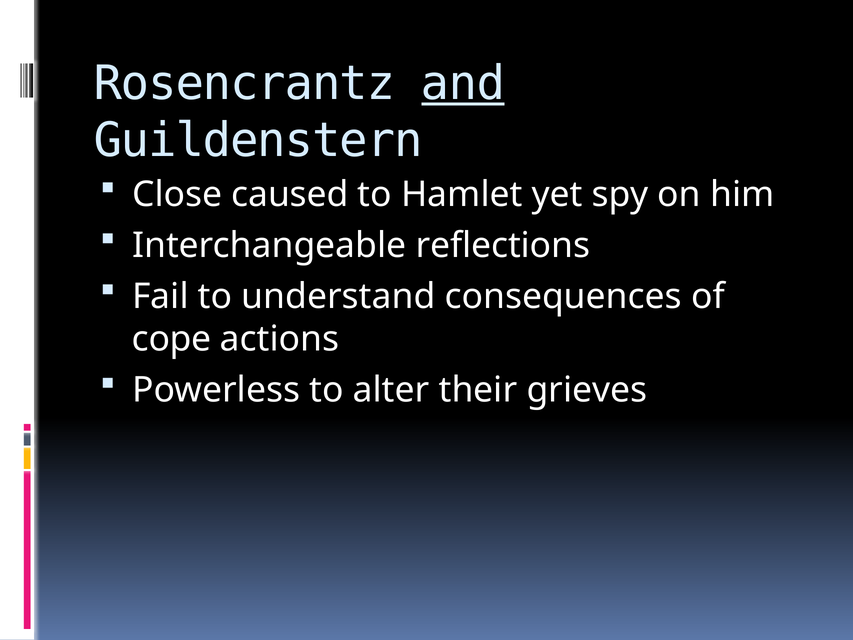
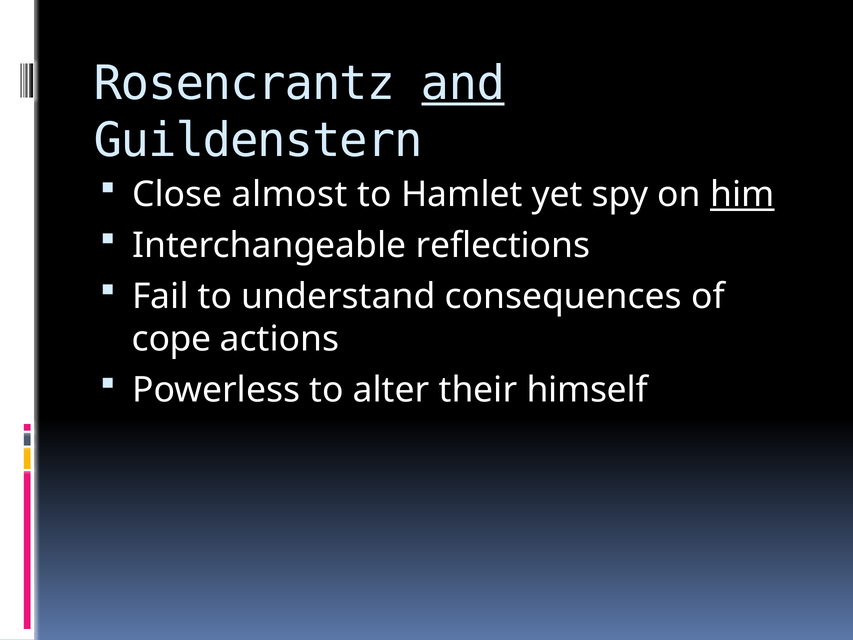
caused: caused -> almost
him underline: none -> present
grieves: grieves -> himself
